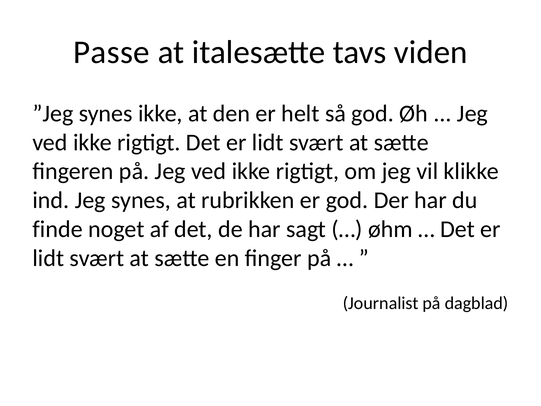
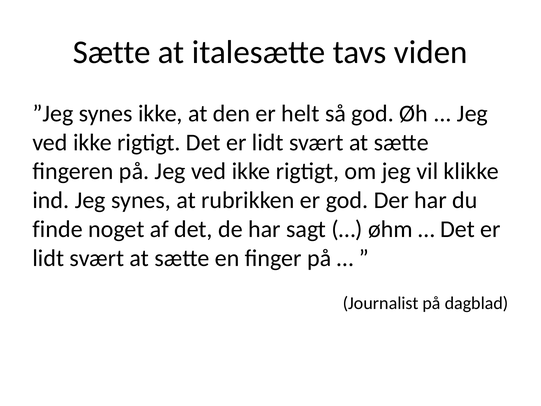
Passe at (111, 52): Passe -> Sætte
